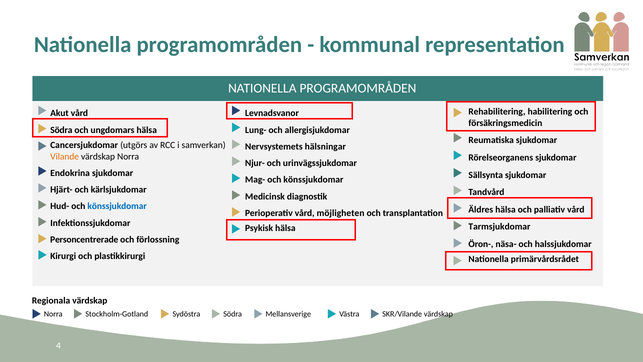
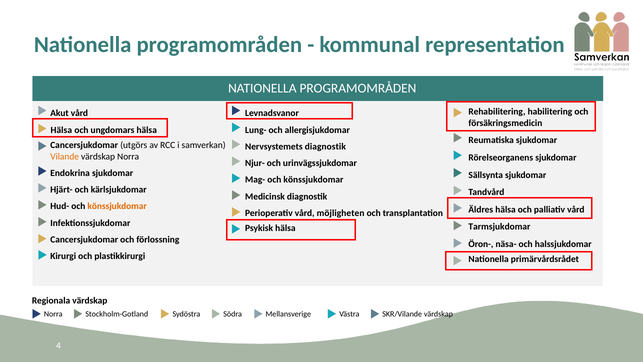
Södra at (61, 130): Södra -> Hälsa
Nervsystemets hälsningar: hälsningar -> diagnostik
könssjukdomar at (117, 206) colour: blue -> orange
Personcentrerade at (84, 239): Personcentrerade -> Cancersjukdomar
